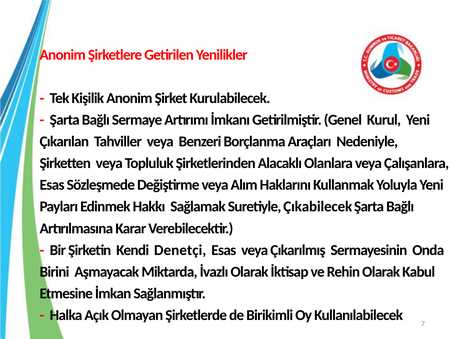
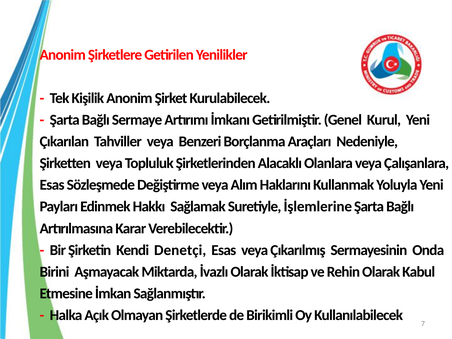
Çıkabilecek: Çıkabilecek -> İşlemlerine
